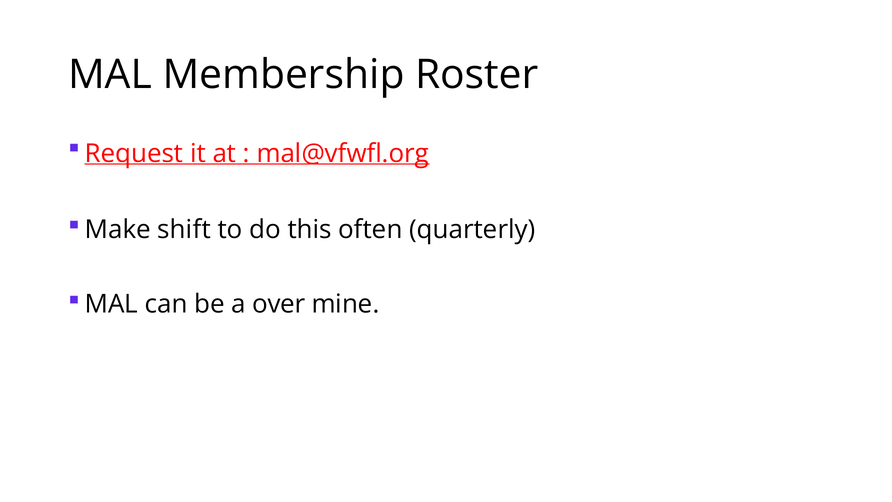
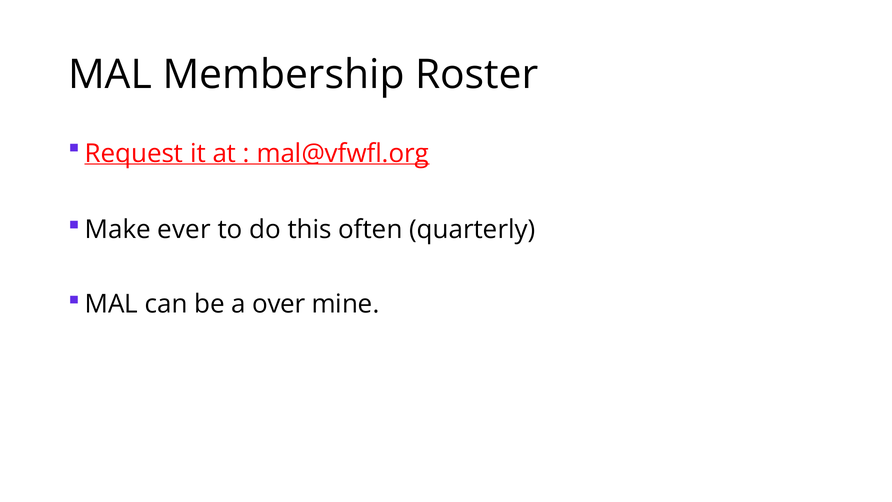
shift: shift -> ever
